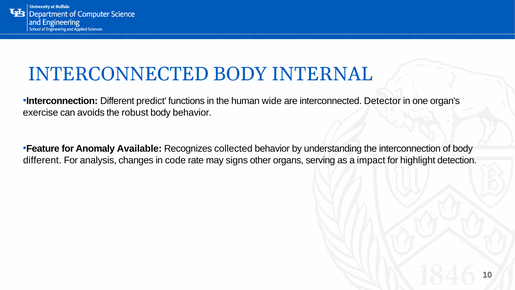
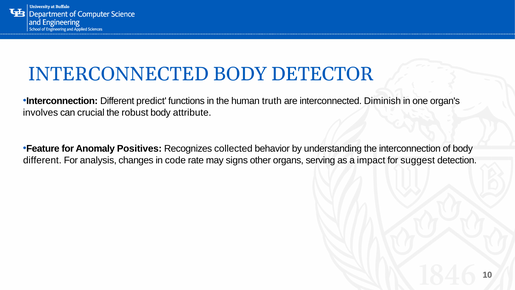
INTERNAL: INTERNAL -> DETECTOR
wide: wide -> truth
Detector: Detector -> Diminish
exercise: exercise -> involves
avoids: avoids -> crucial
body behavior: behavior -> attribute
Available: Available -> Positives
highlight: highlight -> suggest
